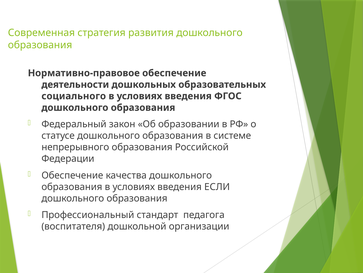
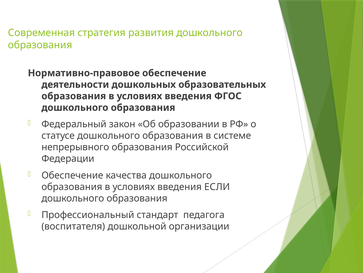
социального at (74, 96): социального -> образования
